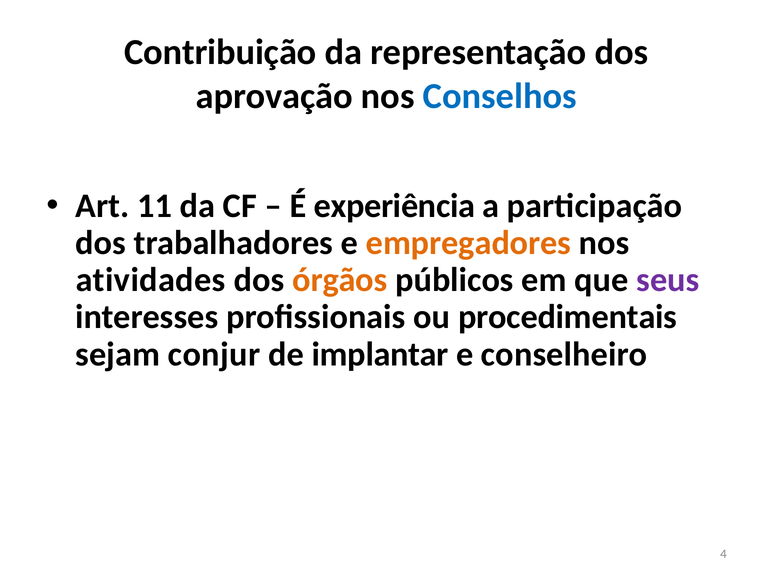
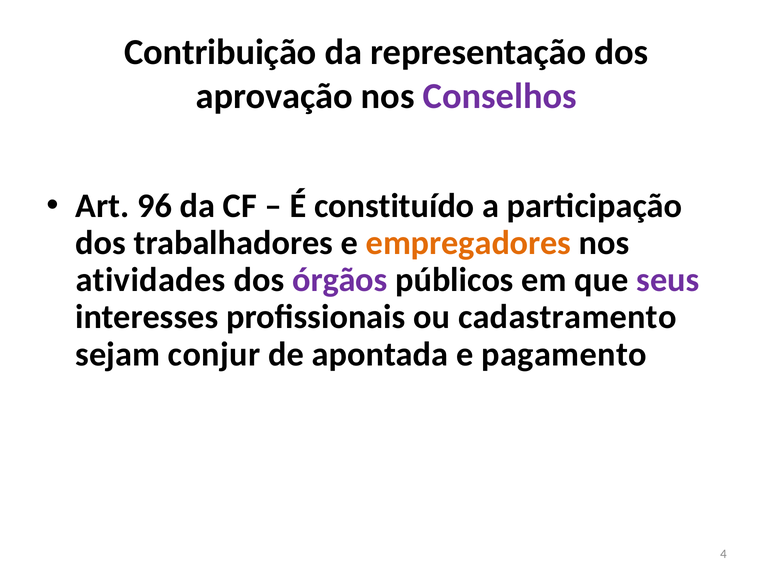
Conselhos colour: blue -> purple
11: 11 -> 96
experiência: experiência -> constituído
órgãos colour: orange -> purple
procedimentais: procedimentais -> cadastramento
implantar: implantar -> apontada
conselheiro: conselheiro -> pagamento
